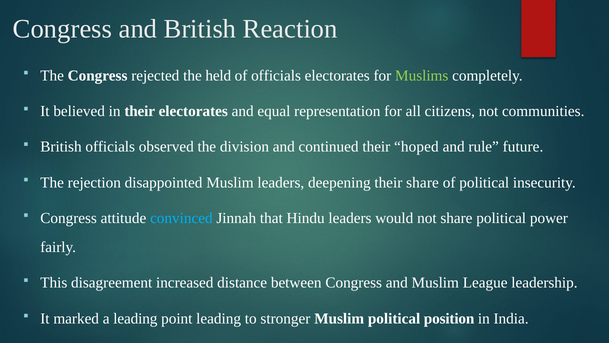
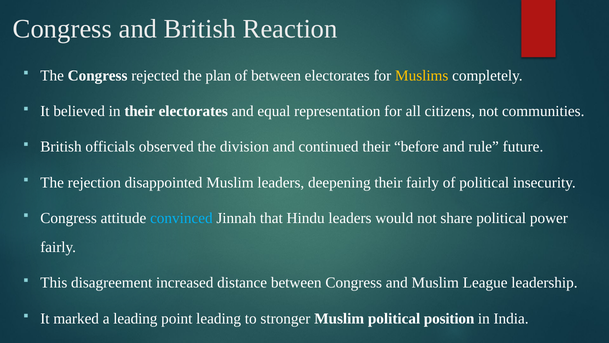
held: held -> plan
of officials: officials -> between
Muslims colour: light green -> yellow
hoped: hoped -> before
their share: share -> fairly
